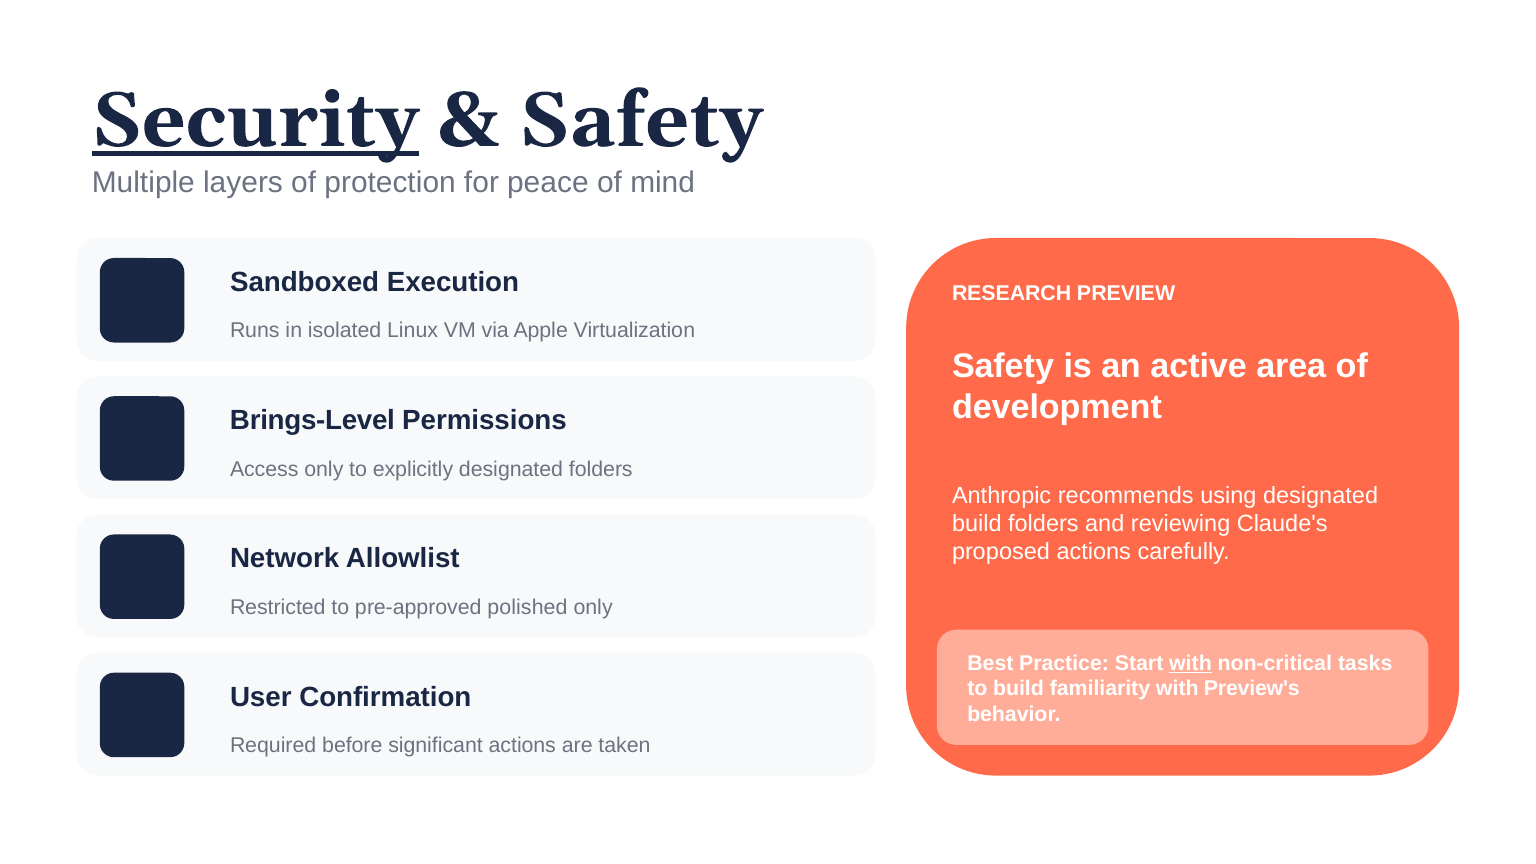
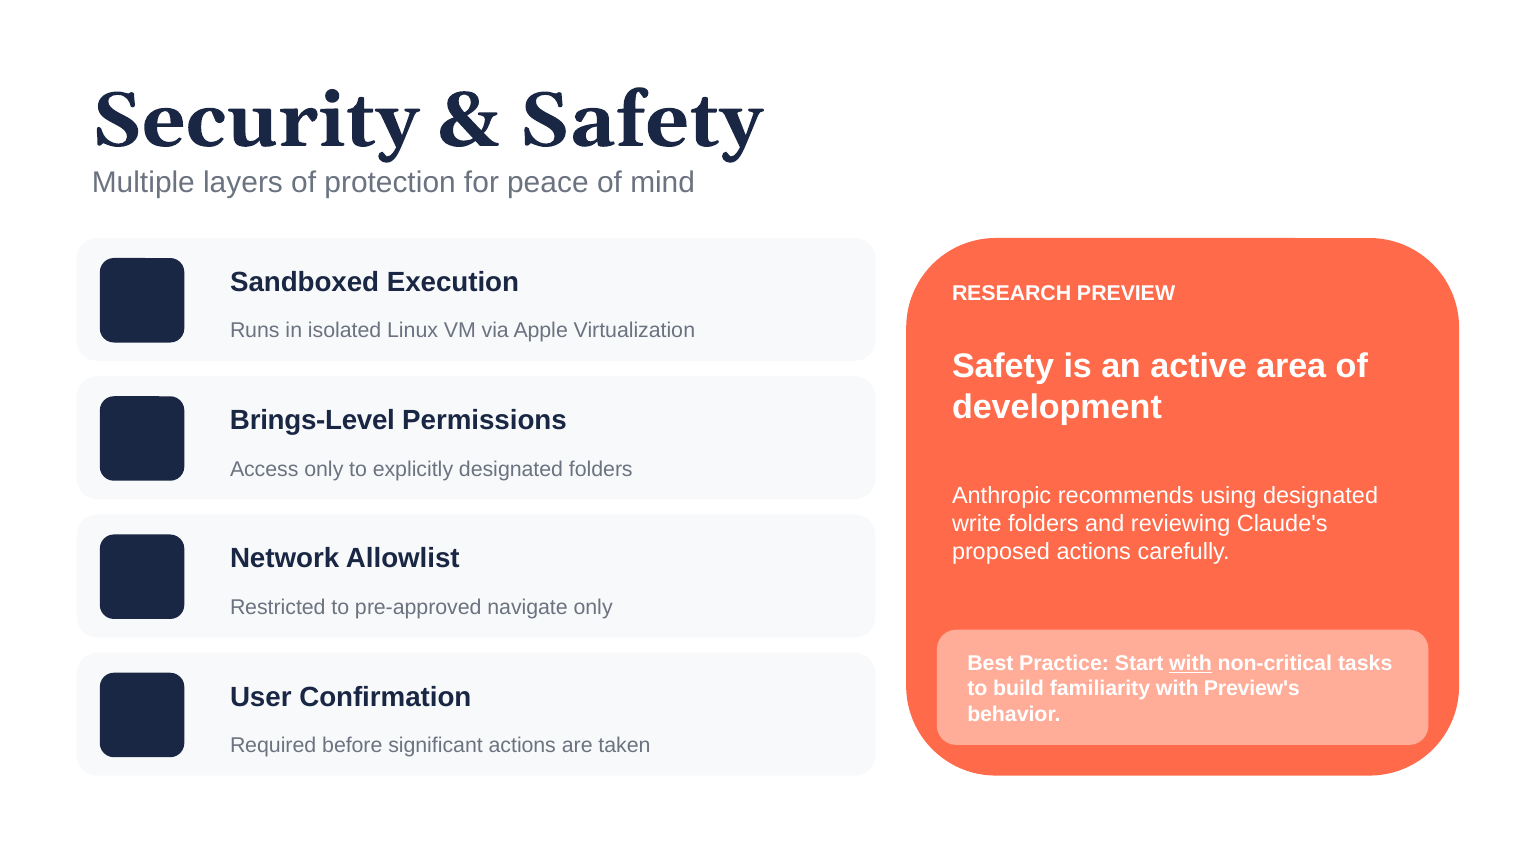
Security underline: present -> none
build at (977, 524): build -> write
polished: polished -> navigate
